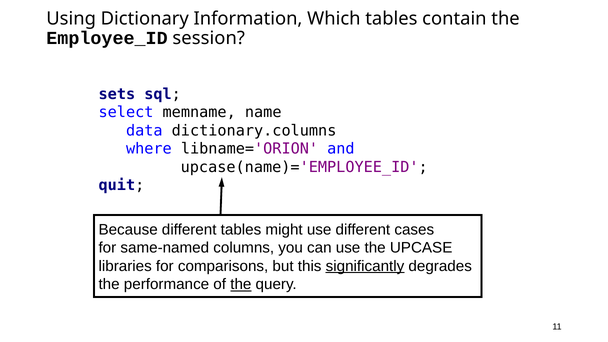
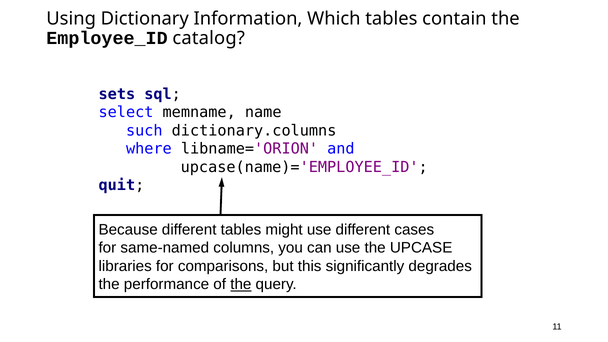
session: session -> catalog
data: data -> such
significantly underline: present -> none
